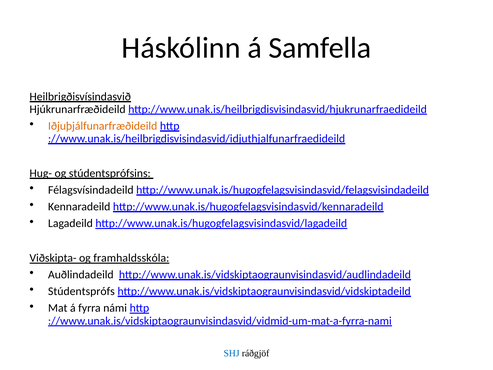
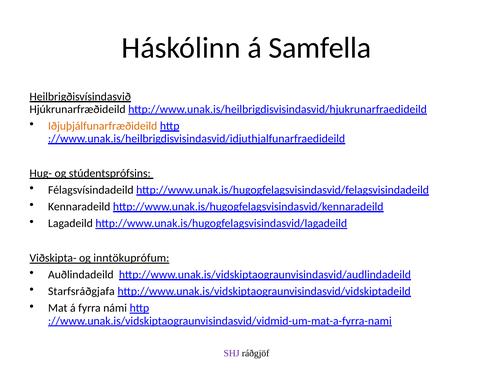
framhaldsskóla: framhaldsskóla -> inntökuprófum
Stúdentsprófs: Stúdentsprófs -> Starfsráðgjafa
SHJ colour: blue -> purple
